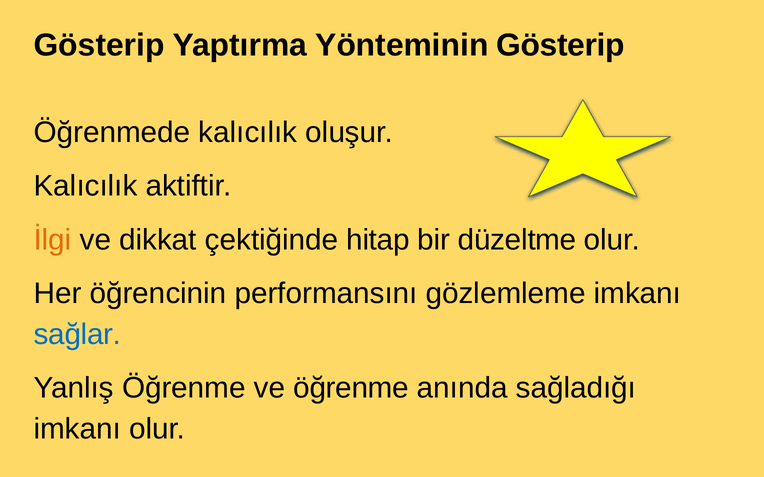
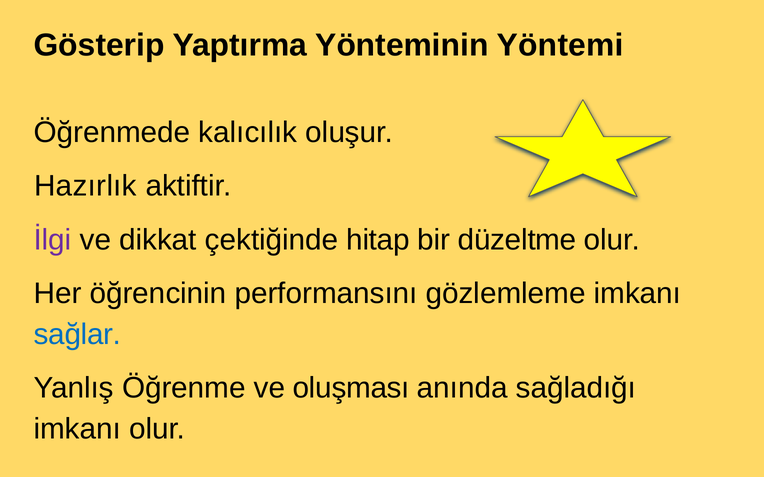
Yönteminin Gösterip: Gösterip -> Yöntemi
Kalıcılık at (86, 186): Kalıcılık -> Hazırlık
İlgi colour: orange -> purple
ve öğrenme: öğrenme -> oluşması
